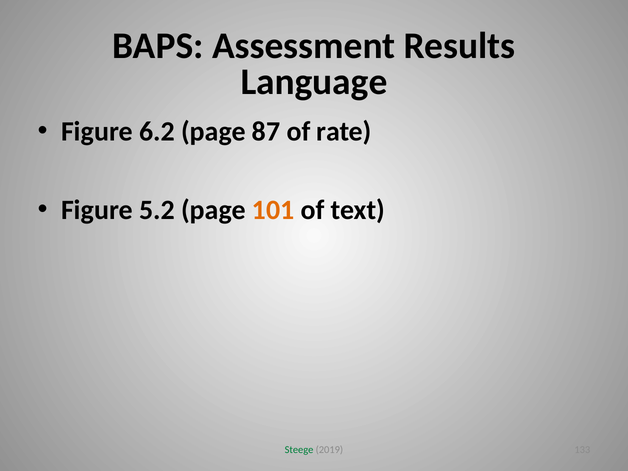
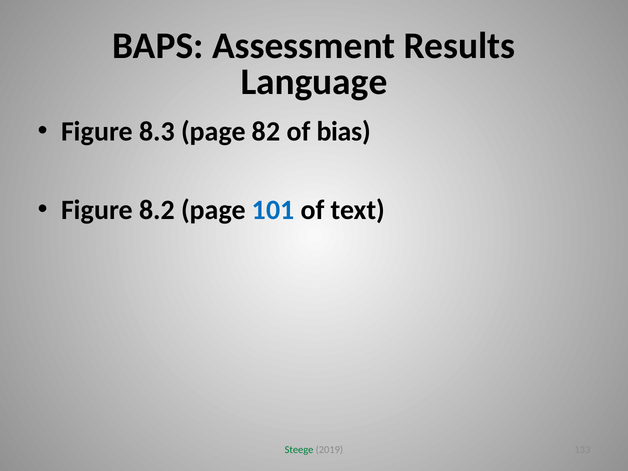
6.2: 6.2 -> 8.3
87: 87 -> 82
rate: rate -> bias
5.2: 5.2 -> 8.2
101 colour: orange -> blue
